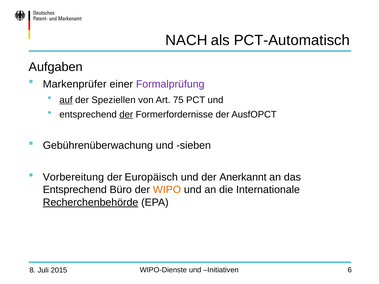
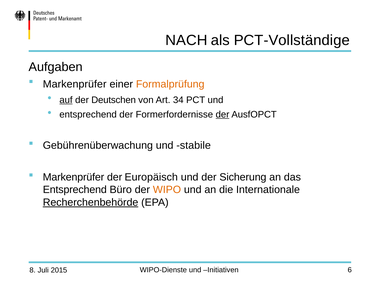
PCT-Automatisch: PCT-Automatisch -> PCT-Vollständige
Formalprüfung colour: purple -> orange
Speziellen: Speziellen -> Deutschen
75: 75 -> 34
der at (126, 115) underline: present -> none
der at (223, 115) underline: none -> present
sieben: sieben -> stabile
Vorbereitung at (73, 177): Vorbereitung -> Markenprüfer
Anerkannt: Anerkannt -> Sicherung
